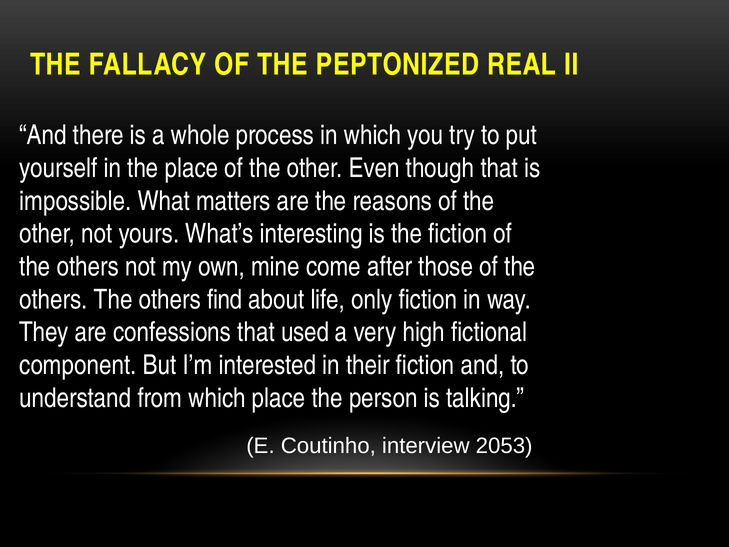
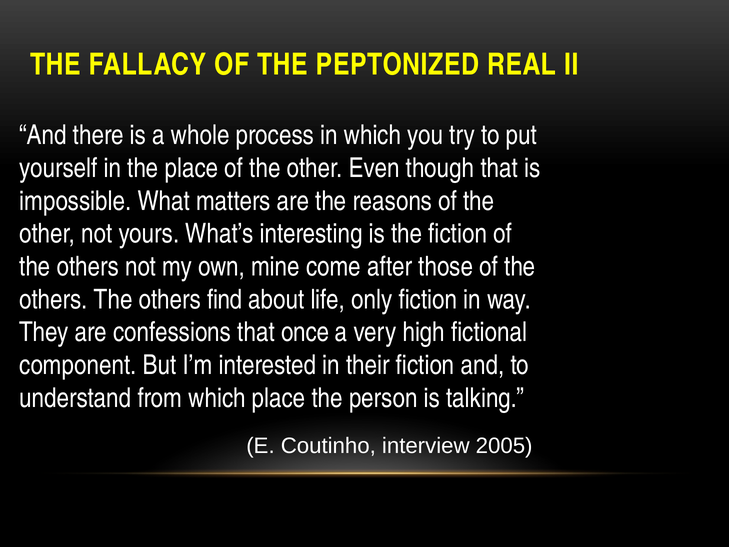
used: used -> once
2053: 2053 -> 2005
